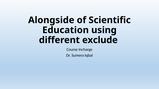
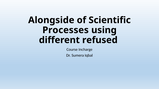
Education: Education -> Processes
exclude: exclude -> refused
